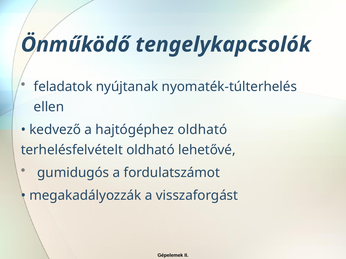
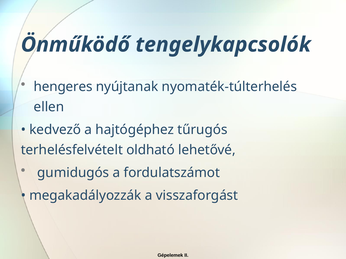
feladatok: feladatok -> hengeres
hajtógéphez oldható: oldható -> tűrugós
